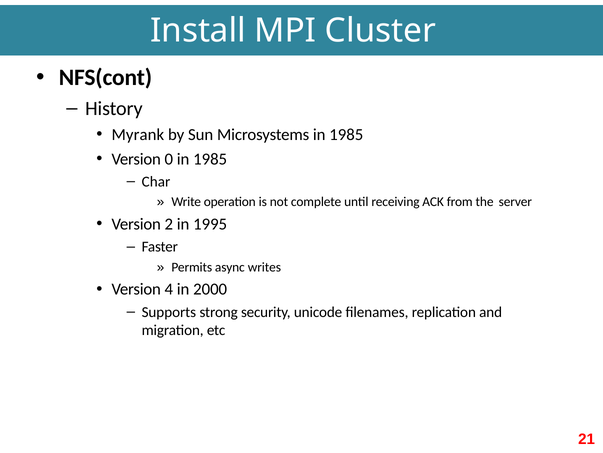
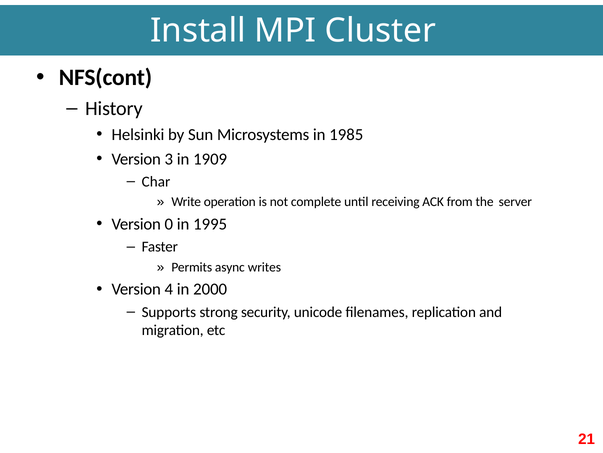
Myrank: Myrank -> Helsinki
0: 0 -> 3
1985 at (210, 159): 1985 -> 1909
2: 2 -> 0
